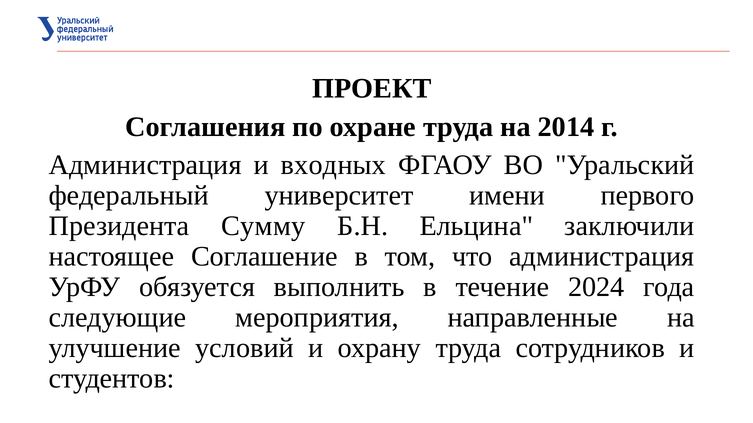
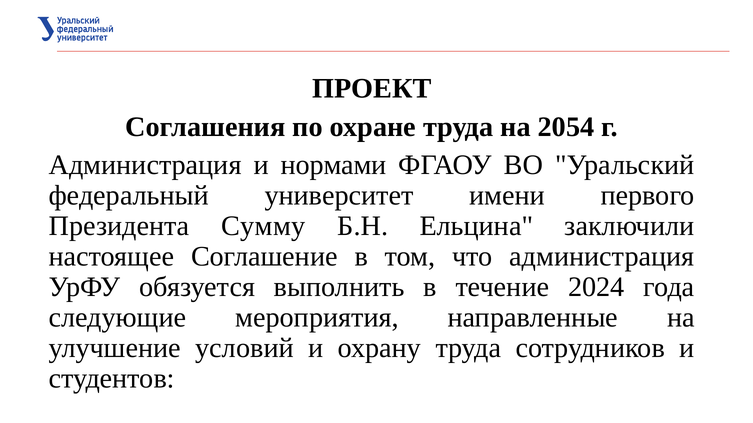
2014: 2014 -> 2054
входных: входных -> нормами
